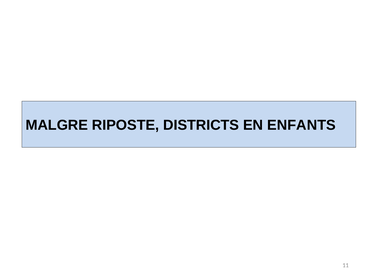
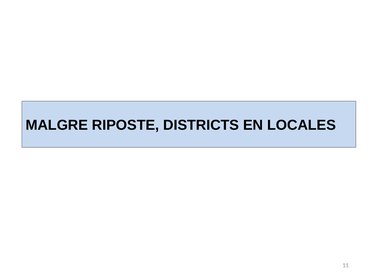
ENFANTS: ENFANTS -> LOCALES
